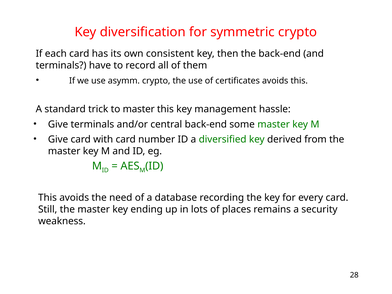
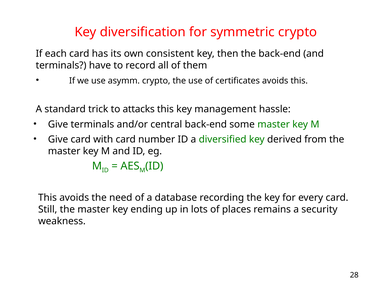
to master: master -> attacks
